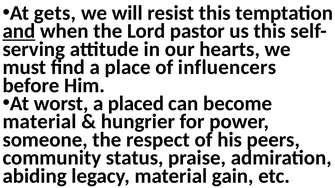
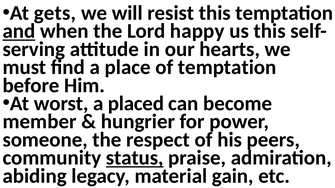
pastor: pastor -> happy
of influencers: influencers -> temptation
material at (40, 122): material -> member
status underline: none -> present
